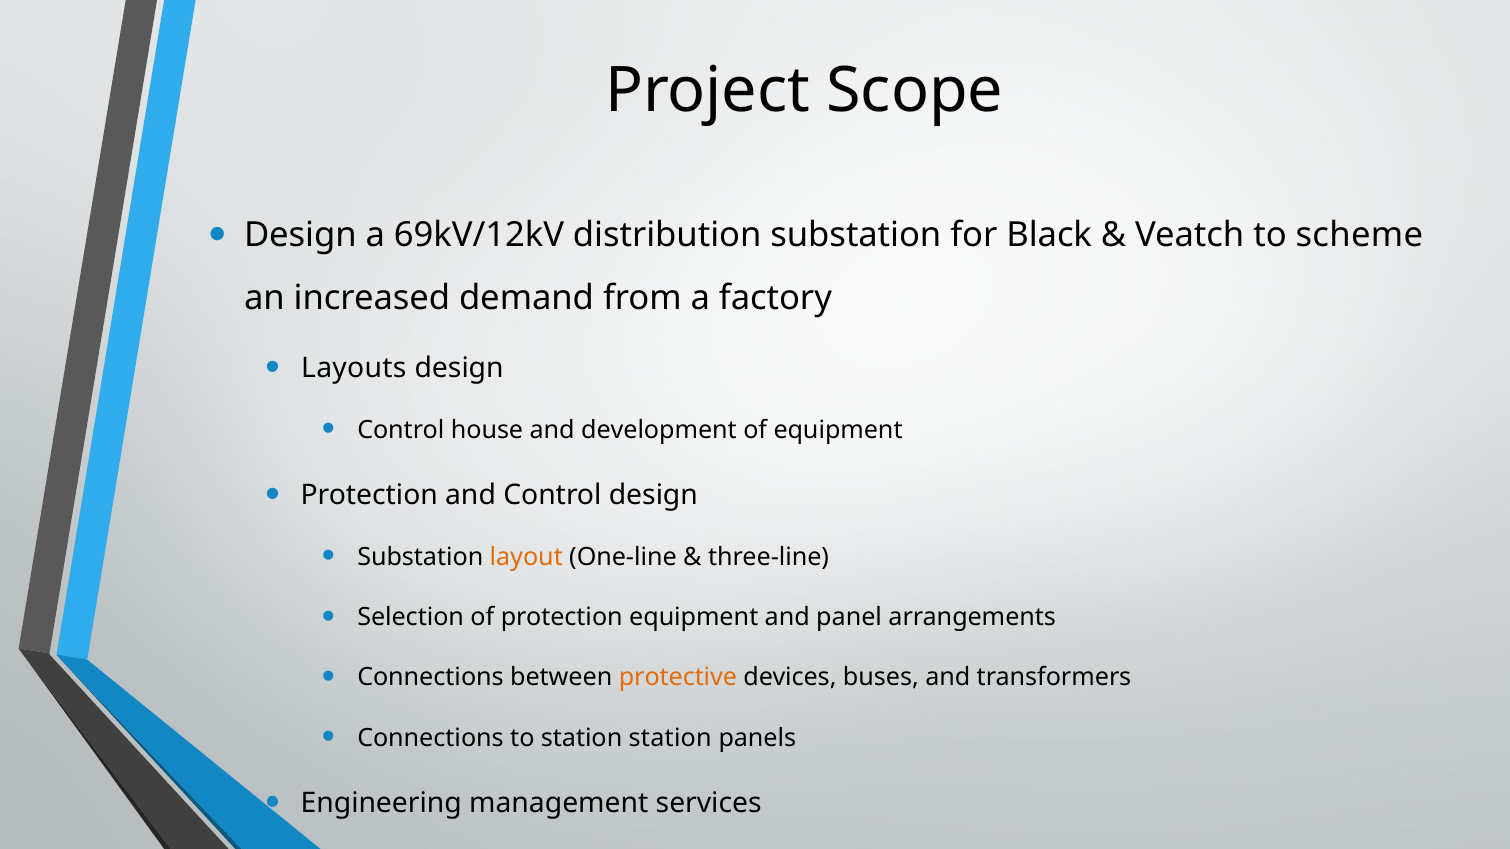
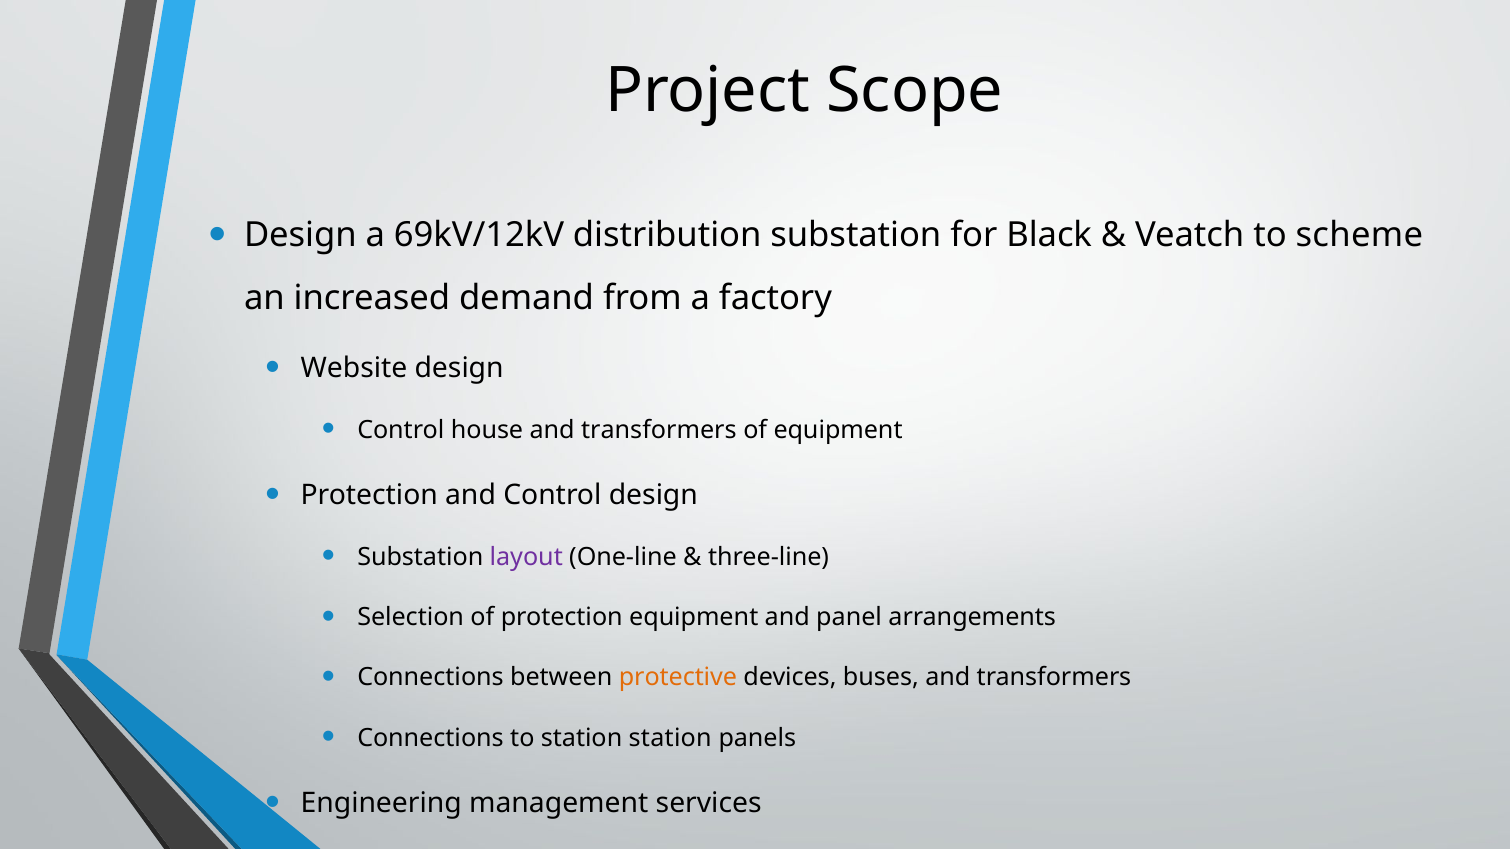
Layouts: Layouts -> Website
house and development: development -> transformers
layout colour: orange -> purple
